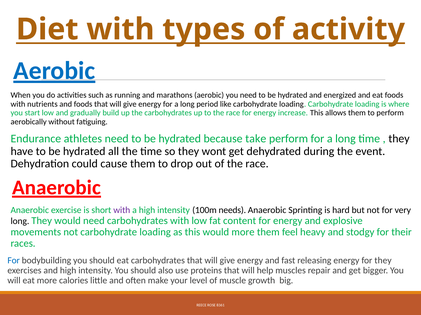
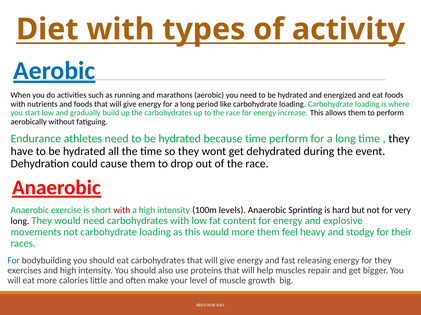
because take: take -> time
with at (122, 211) colour: purple -> red
needs: needs -> levels
